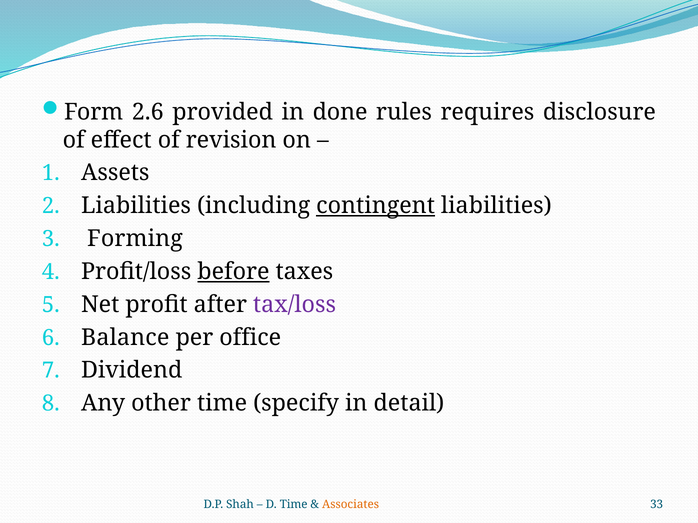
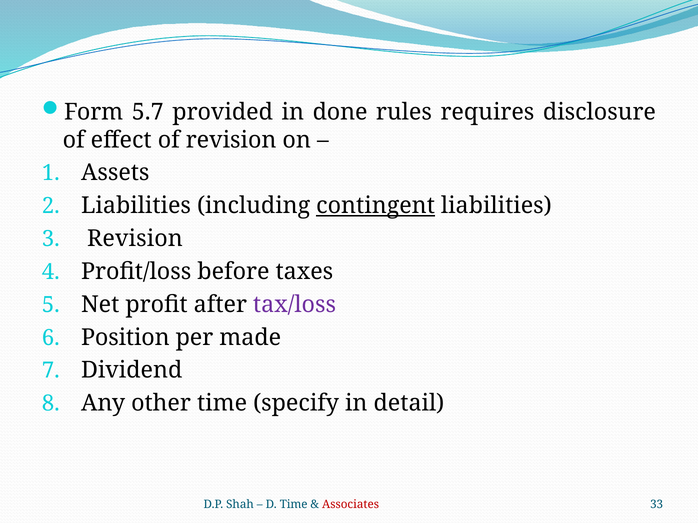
2.6: 2.6 -> 5.7
Forming at (135, 239): Forming -> Revision
before underline: present -> none
Balance: Balance -> Position
office: office -> made
Associates colour: orange -> red
